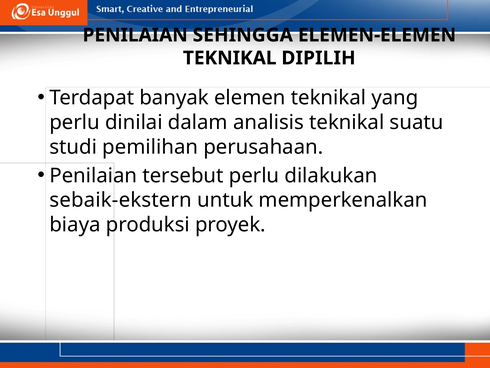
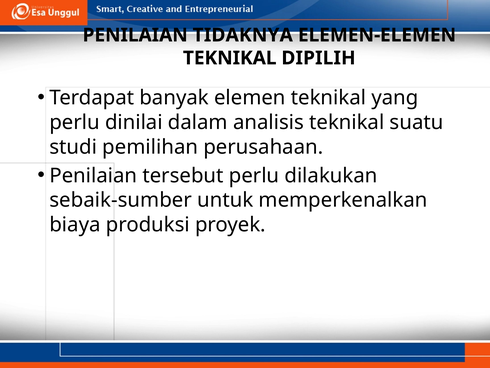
SEHINGGA: SEHINGGA -> TIDAKNYA
sebaik-ekstern: sebaik-ekstern -> sebaik-sumber
